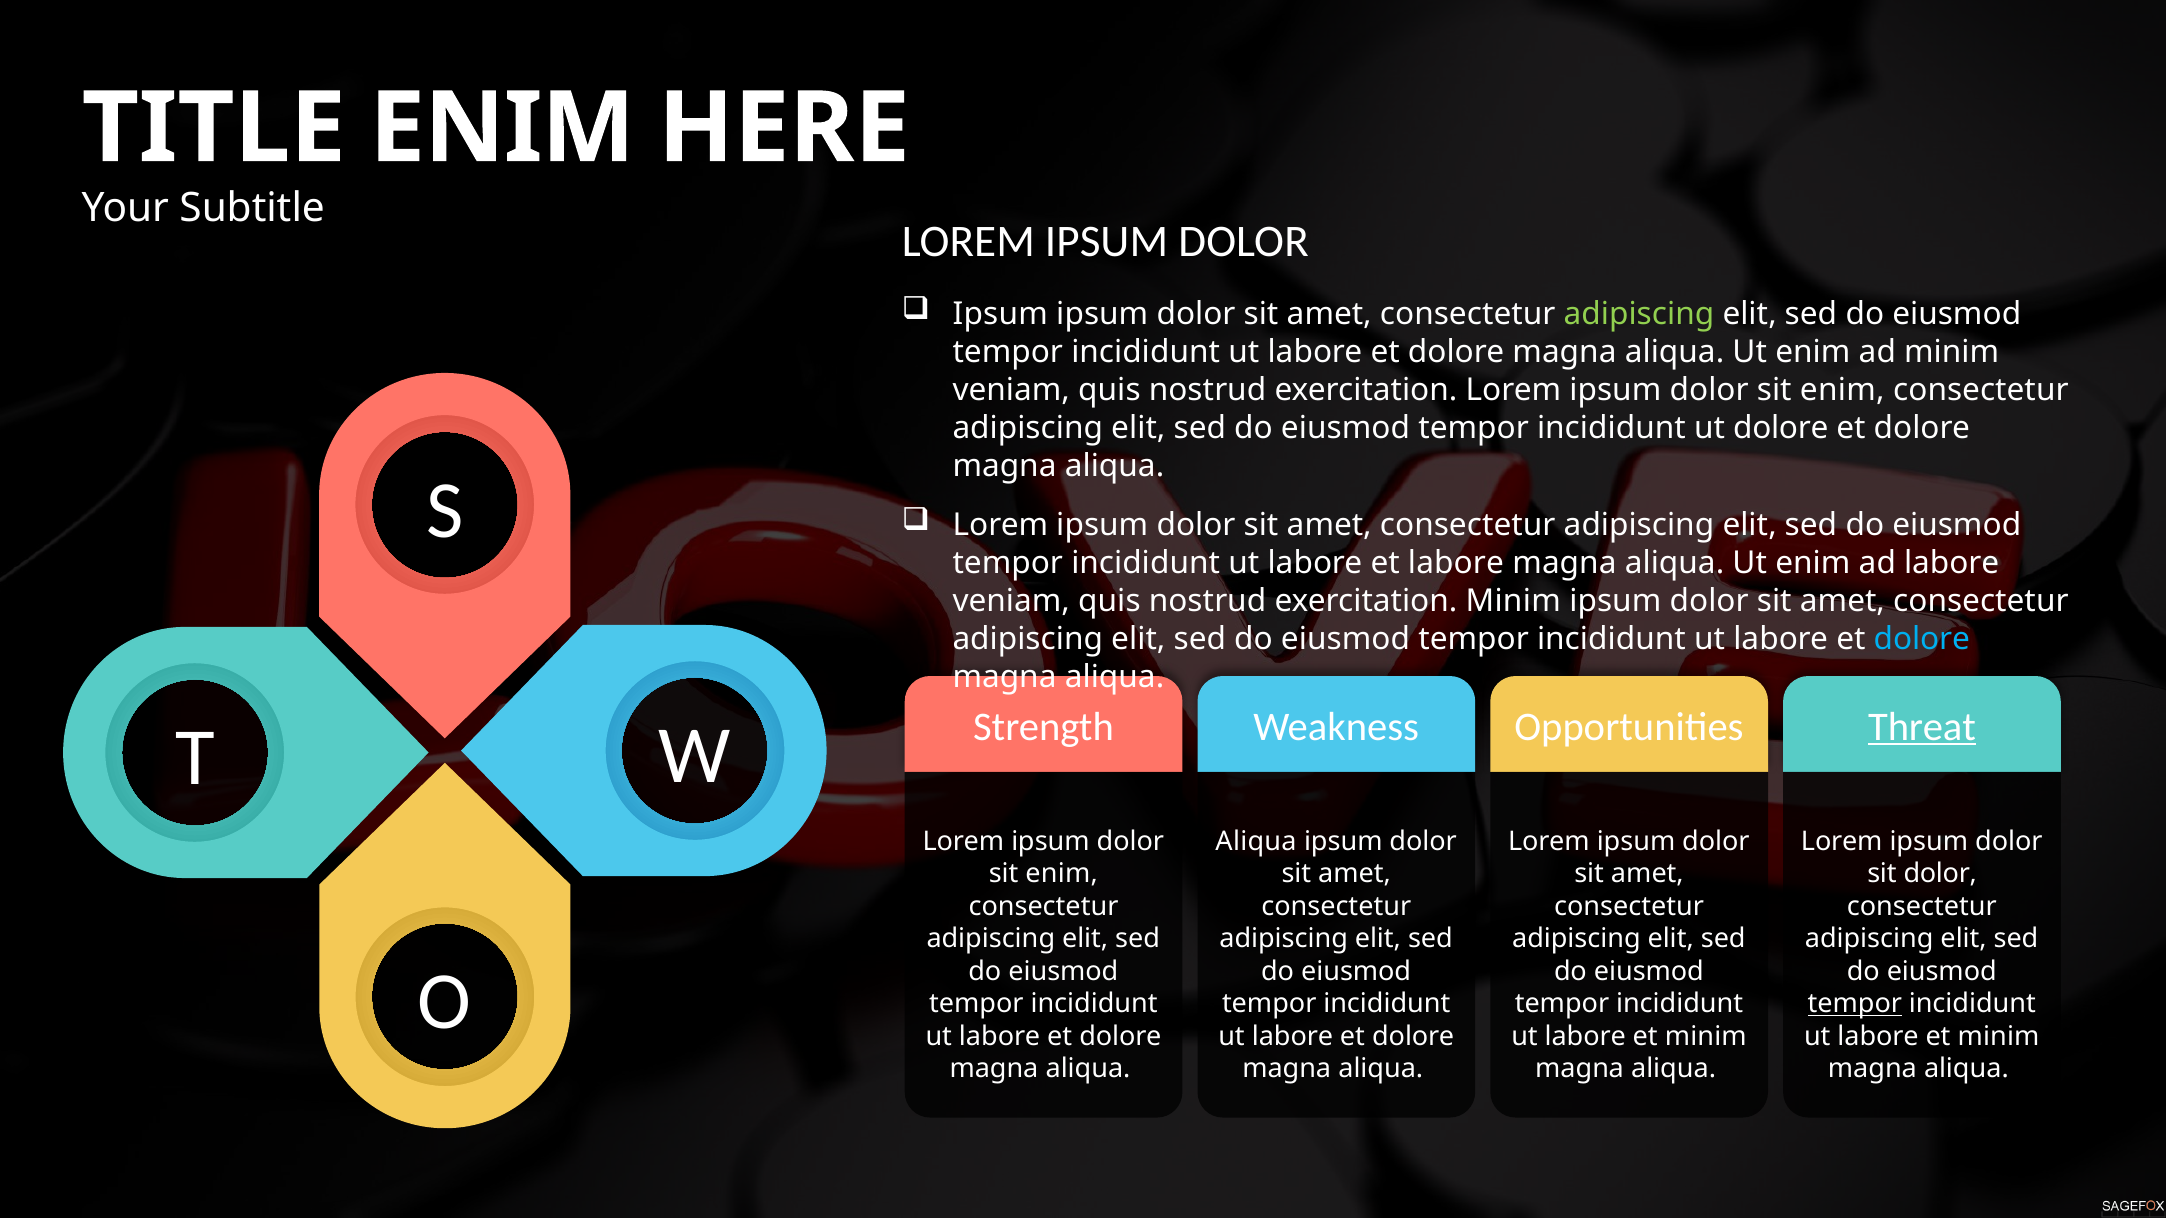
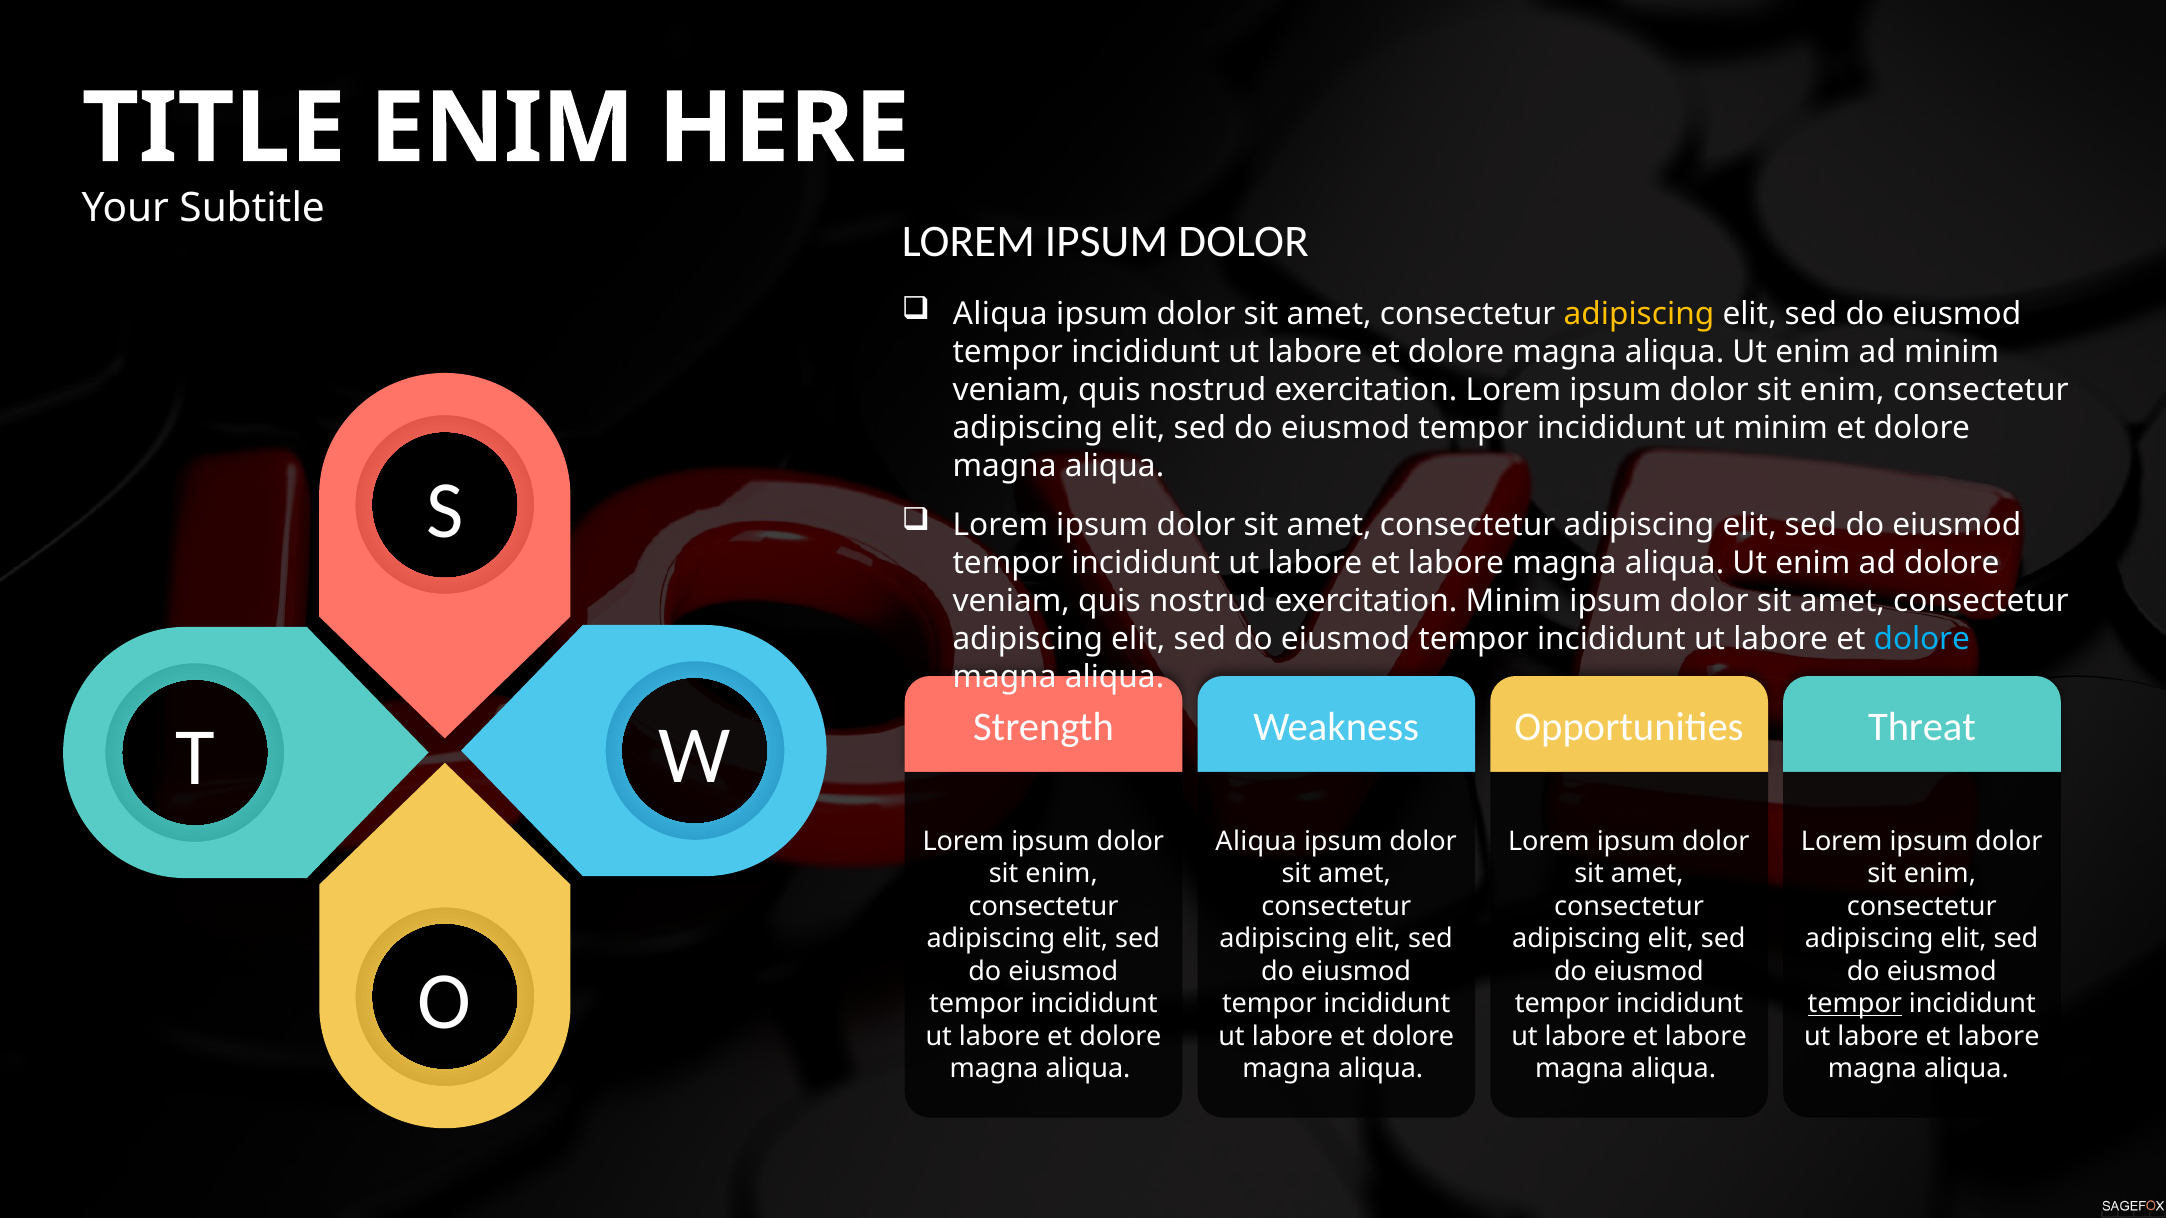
Ipsum at (1000, 314): Ipsum -> Aliqua
adipiscing at (1639, 314) colour: light green -> yellow
ut dolore: dolore -> minim
ad labore: labore -> dolore
Threat underline: present -> none
dolor at (1940, 874): dolor -> enim
minim at (1706, 1037): minim -> labore
minim at (1999, 1037): minim -> labore
